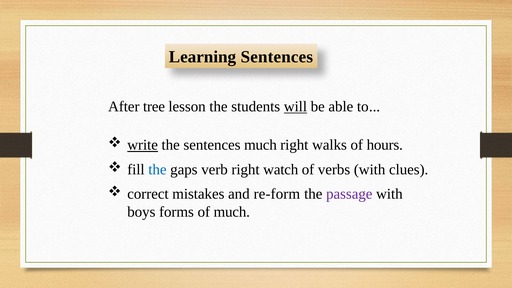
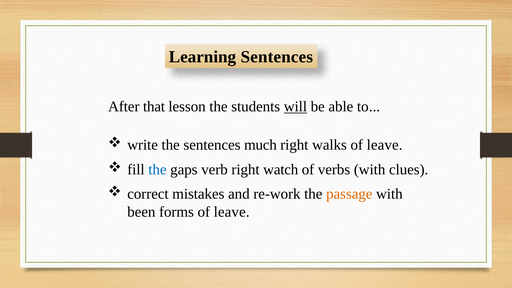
tree: tree -> that
write underline: present -> none
hours at (385, 145): hours -> leave
re-form: re-form -> re-work
passage colour: purple -> orange
boys: boys -> been
forms of much: much -> leave
